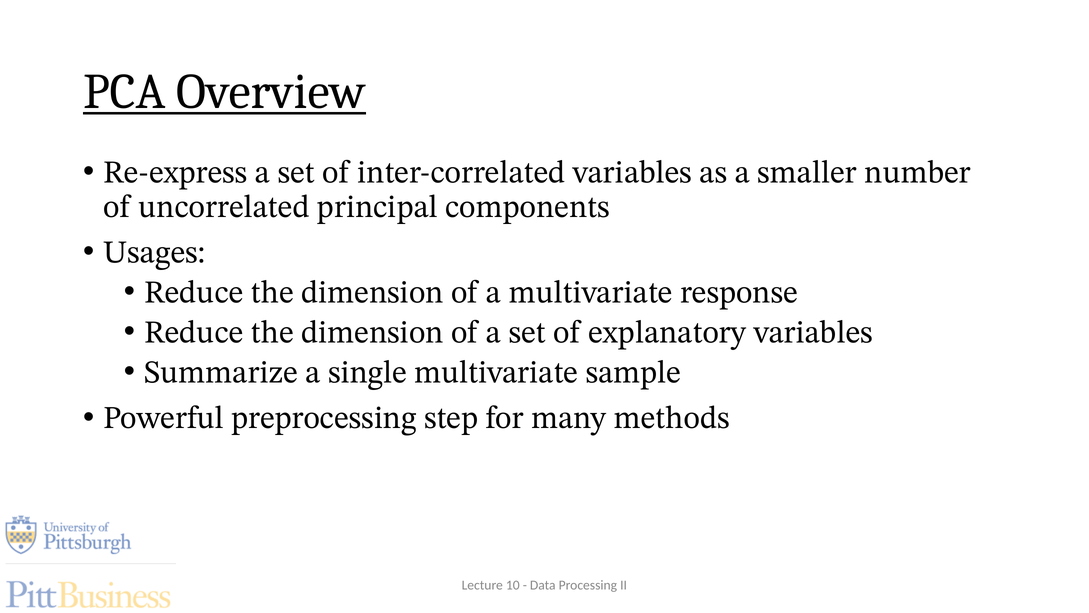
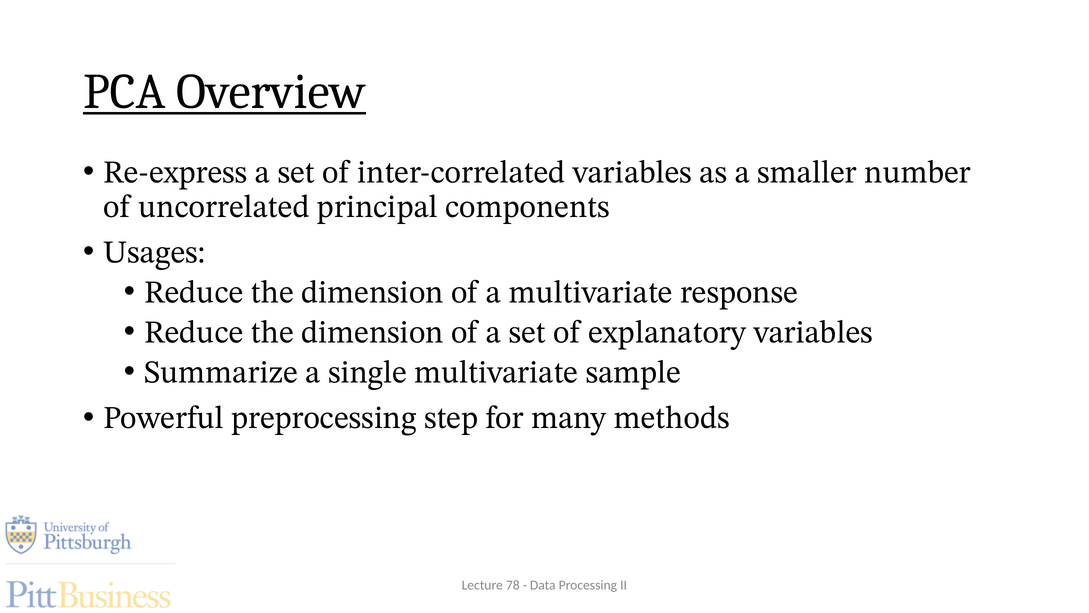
10: 10 -> 78
